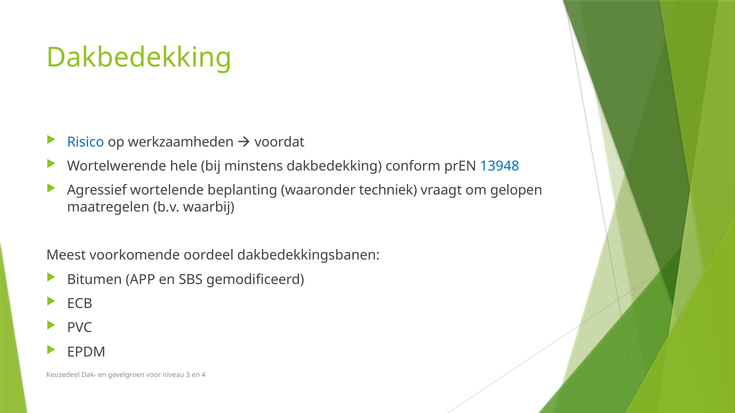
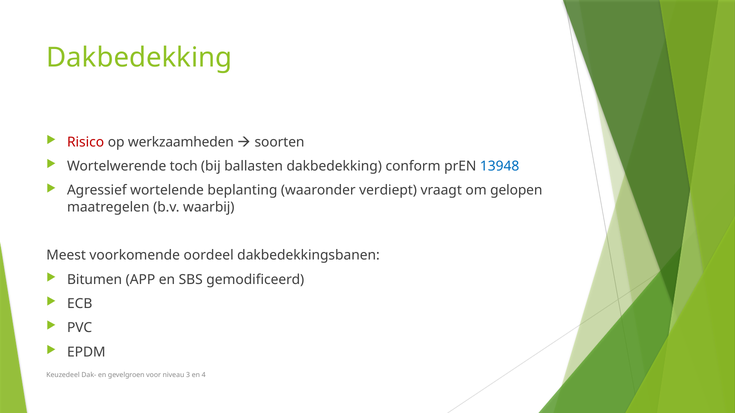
Risico colour: blue -> red
voordat: voordat -> soorten
hele: hele -> toch
minstens: minstens -> ballasten
techniek: techniek -> verdiept
